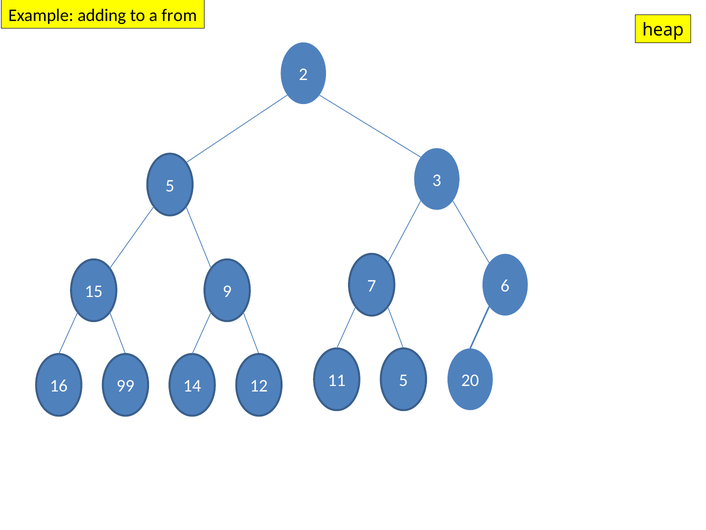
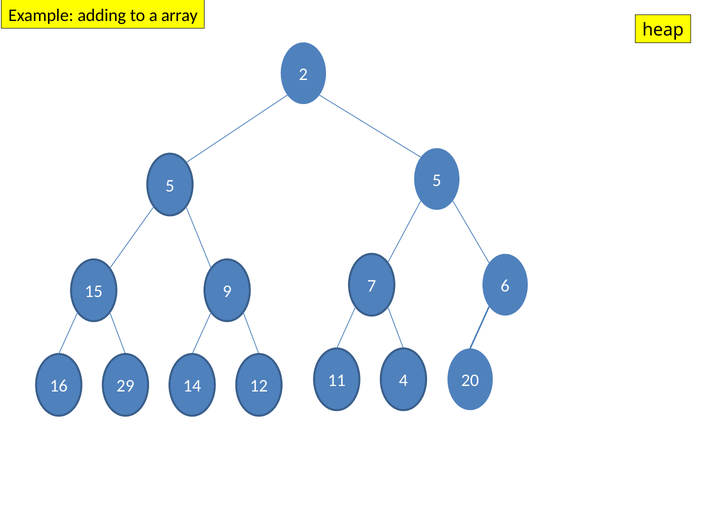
from: from -> array
5 3: 3 -> 5
11 5: 5 -> 4
99: 99 -> 29
